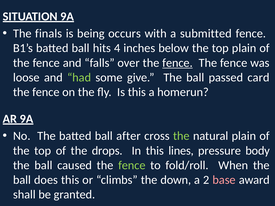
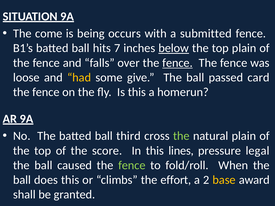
finals: finals -> come
4: 4 -> 7
below underline: none -> present
had colour: light green -> yellow
after: after -> third
drops: drops -> score
body: body -> legal
down: down -> effort
base colour: pink -> yellow
